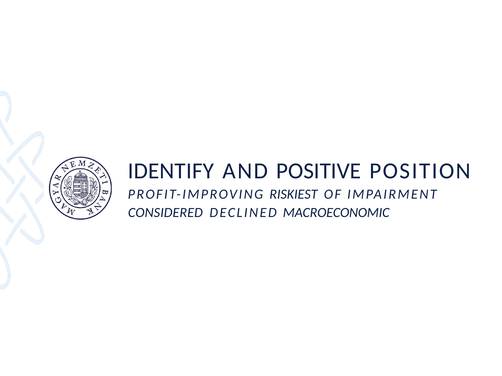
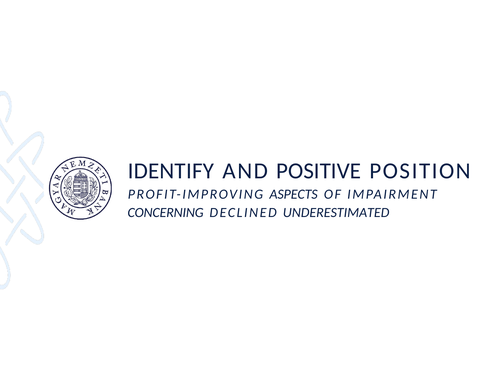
RISKIEST: RISKIEST -> ASPECTS
CONSIDERED: CONSIDERED -> CONCERNING
MACROECONOMIC: MACROECONOMIC -> UNDERESTIMATED
